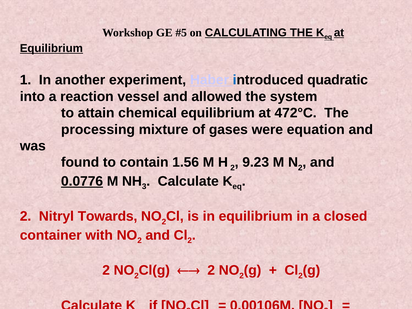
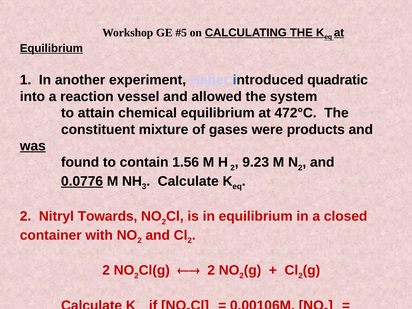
processing: processing -> constituent
equation: equation -> products
was underline: none -> present
